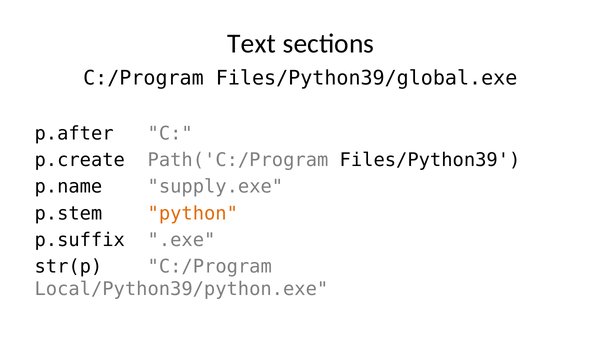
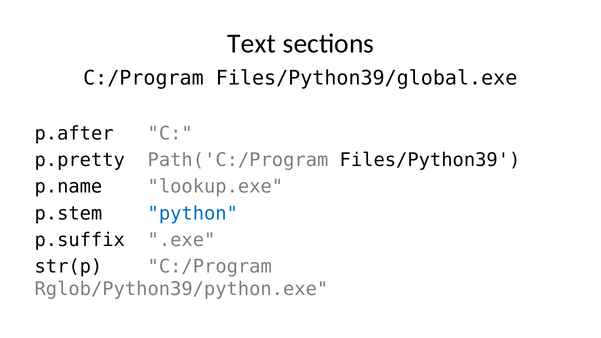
p.create: p.create -> p.pretty
supply.exe: supply.exe -> lookup.exe
python colour: orange -> blue
Local/Python39/python.exe: Local/Python39/python.exe -> Rglob/Python39/python.exe
